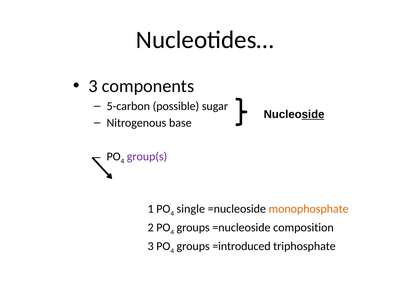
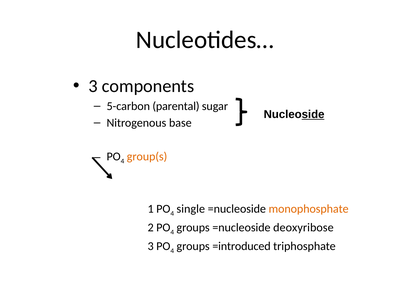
possible: possible -> parental
group(s colour: purple -> orange
composition: composition -> deoxyribose
